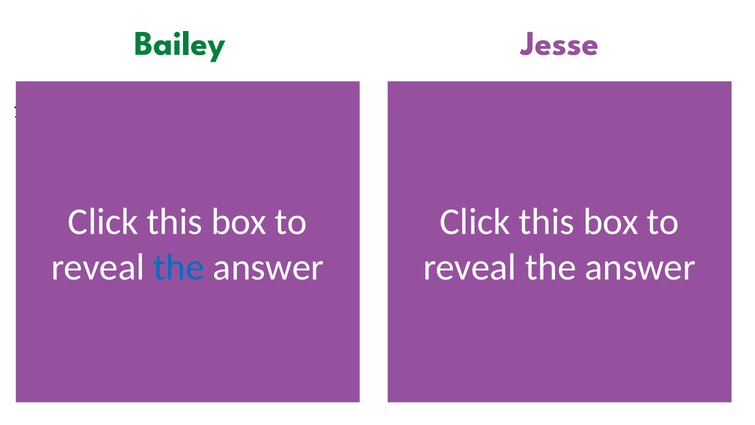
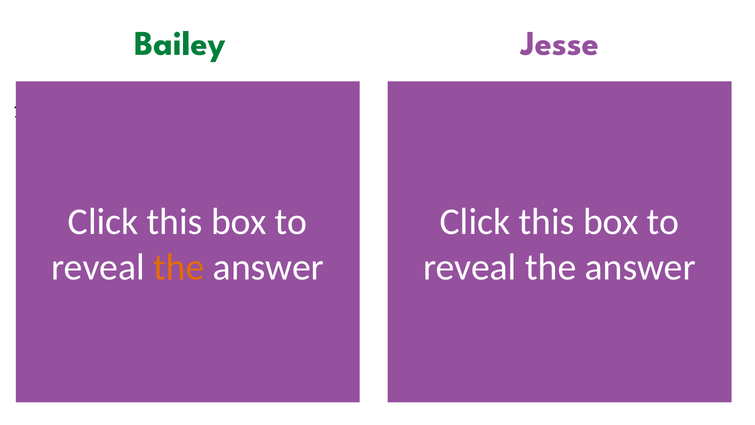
the at (179, 267) colour: blue -> orange
